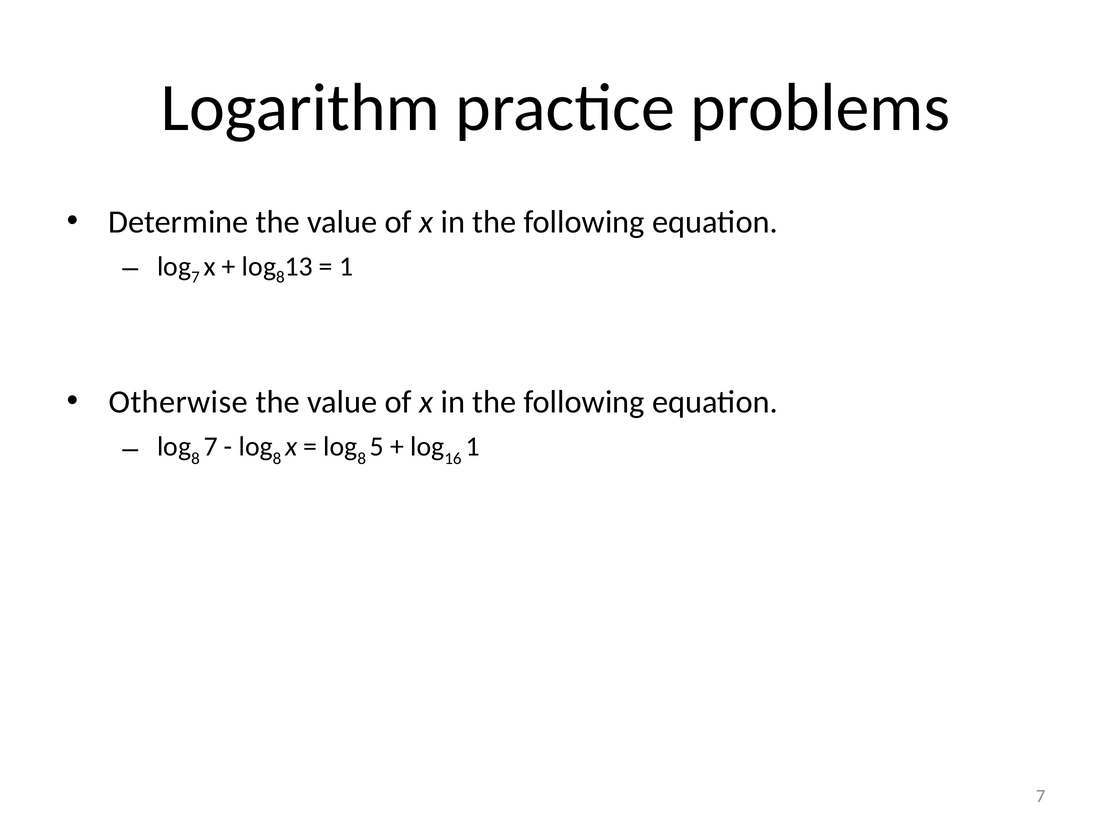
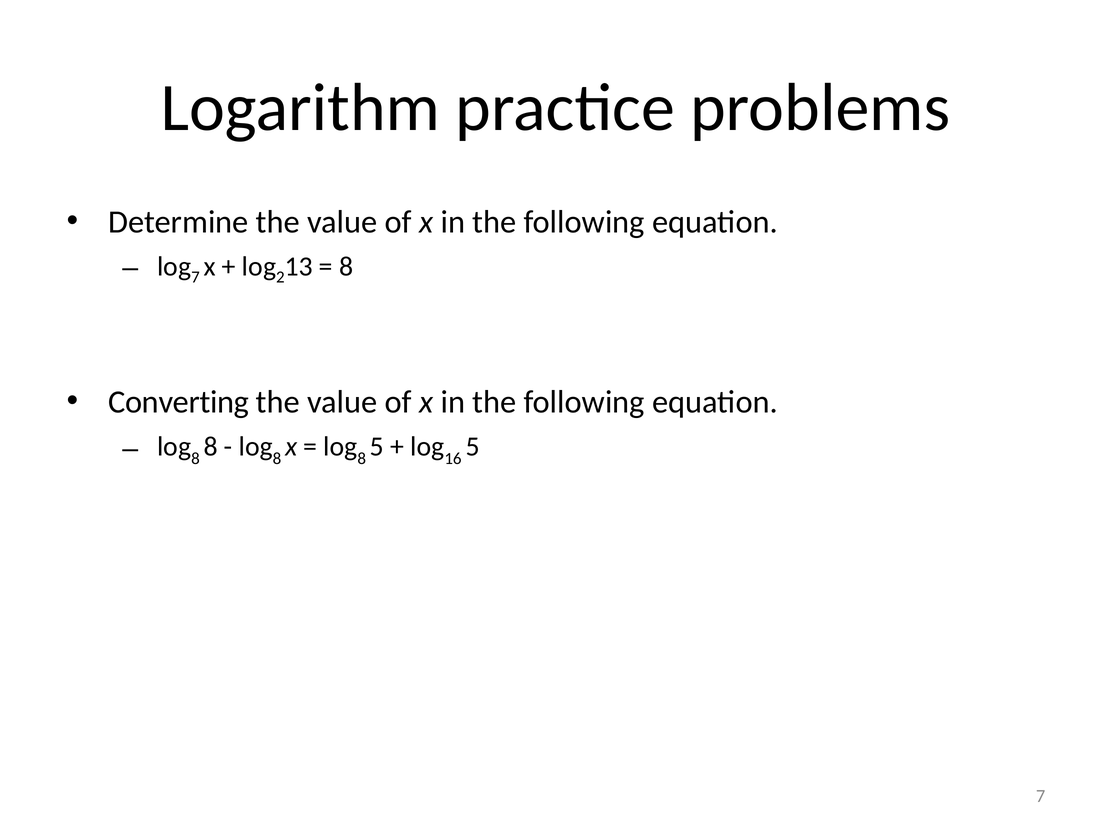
8 at (280, 277): 8 -> 2
1 at (346, 266): 1 -> 8
Otherwise: Otherwise -> Converting
7 at (211, 446): 7 -> 8
1 at (473, 446): 1 -> 5
